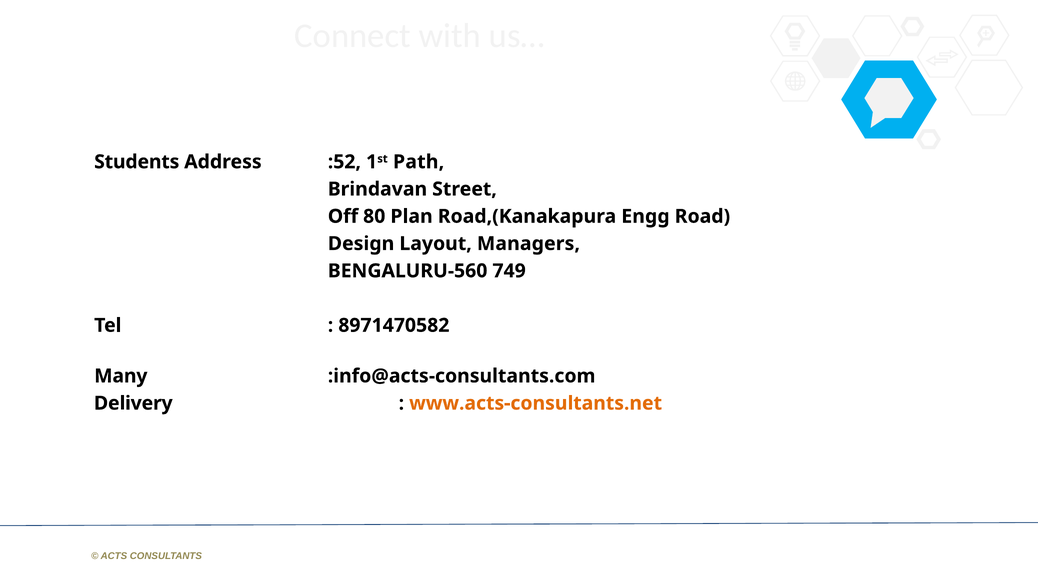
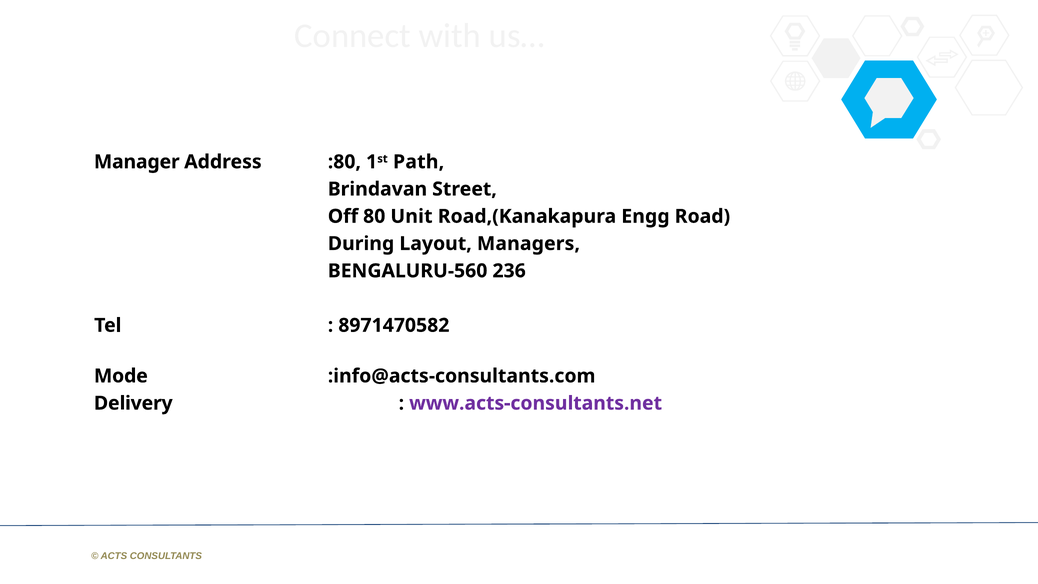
Students: Students -> Manager
:52: :52 -> :80
Plan: Plan -> Unit
Design: Design -> During
749: 749 -> 236
Many: Many -> Mode
www.acts-consultants.net colour: orange -> purple
